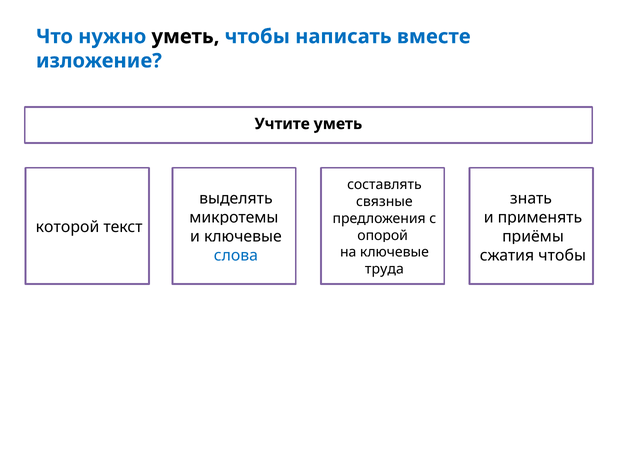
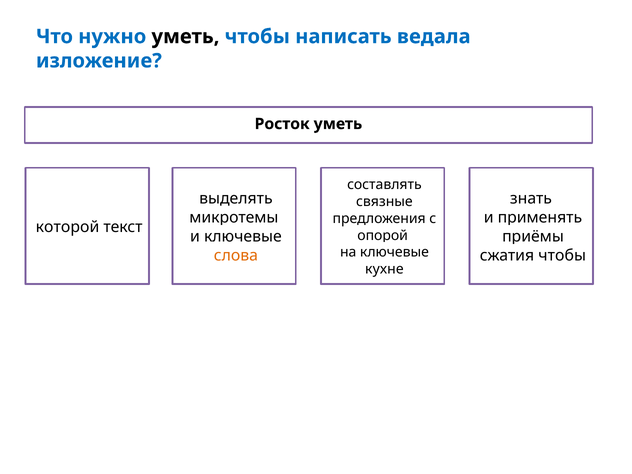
вместе: вместе -> ведала
Учтите: Учтите -> Росток
слова colour: blue -> orange
труда: труда -> кухне
